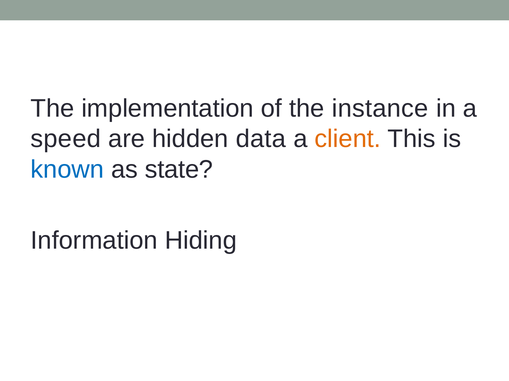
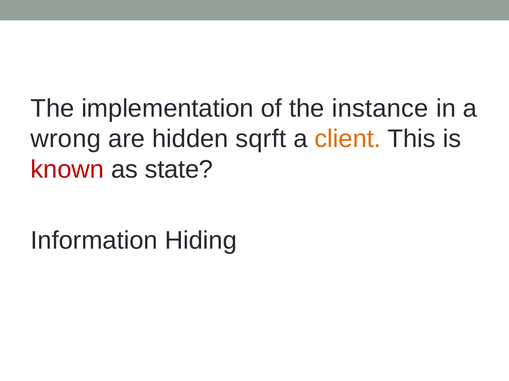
speed: speed -> wrong
data: data -> sqrft
known colour: blue -> red
